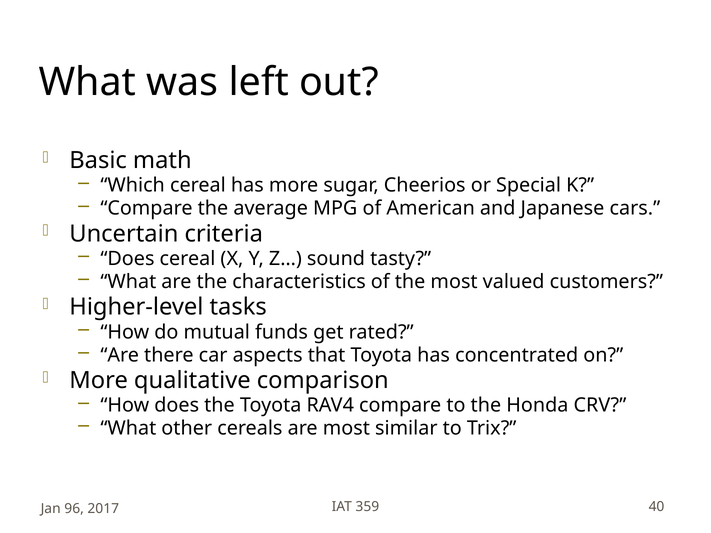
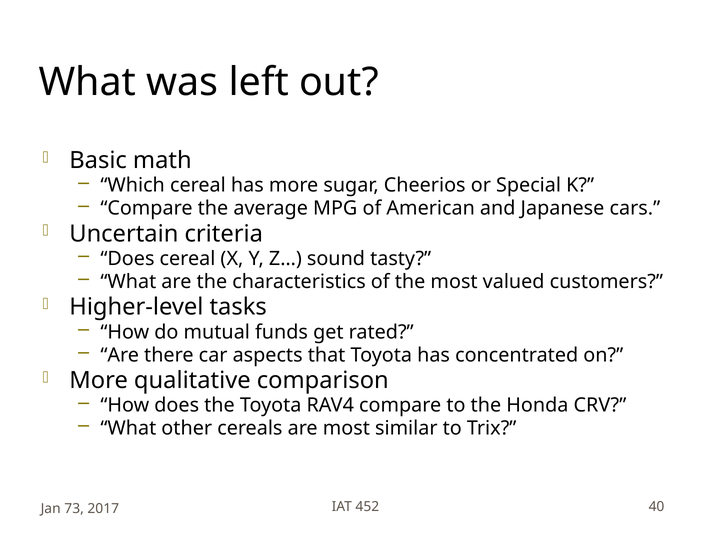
359: 359 -> 452
96: 96 -> 73
